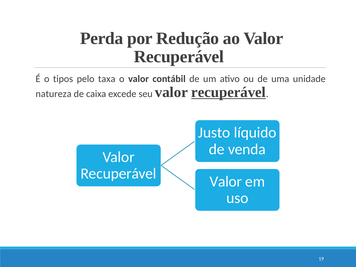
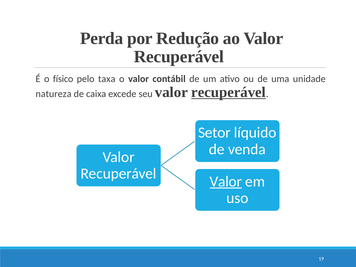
tipos: tipos -> físico
Justo: Justo -> Setor
Valor at (226, 181) underline: none -> present
